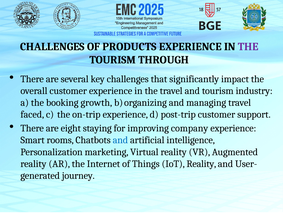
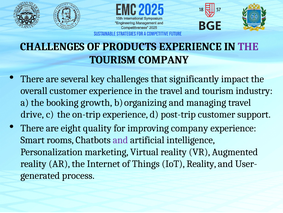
TOURISM THROUGH: THROUGH -> COMPANY
faced: faced -> drive
staying: staying -> quality
and at (120, 140) colour: blue -> purple
journey: journey -> process
